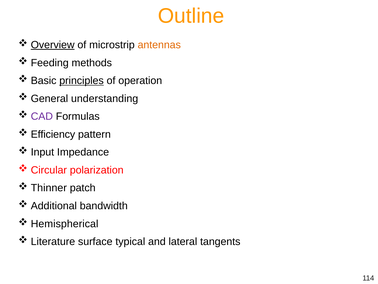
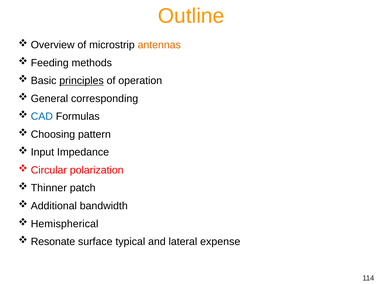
Overview underline: present -> none
understanding: understanding -> corresponding
CAD colour: purple -> blue
Efficiency: Efficiency -> Choosing
Literature: Literature -> Resonate
tangents: tangents -> expense
